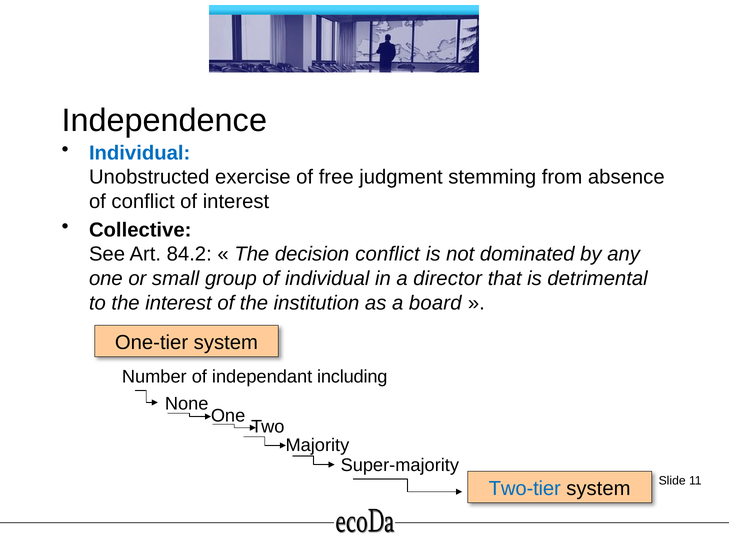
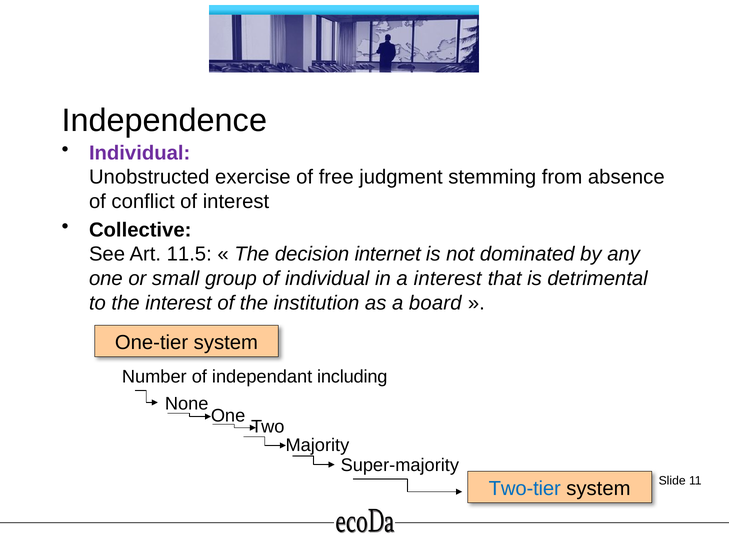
Individual at (140, 153) colour: blue -> purple
84.2: 84.2 -> 11.5
decision conflict: conflict -> internet
a director: director -> interest
